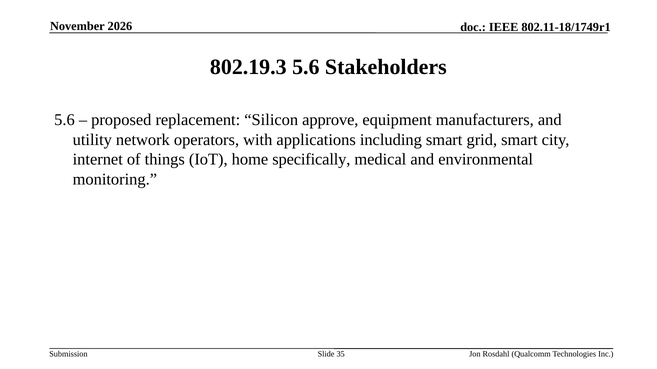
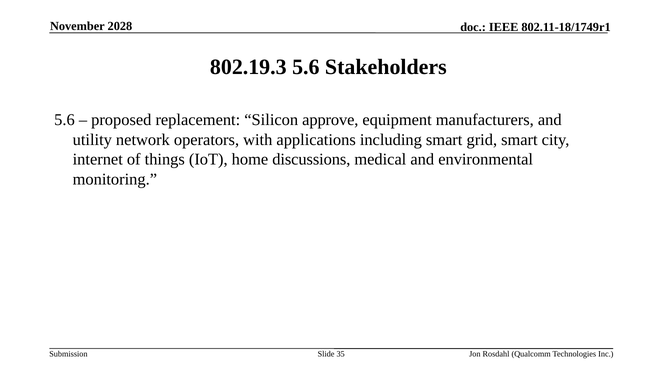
2026: 2026 -> 2028
specifically: specifically -> discussions
